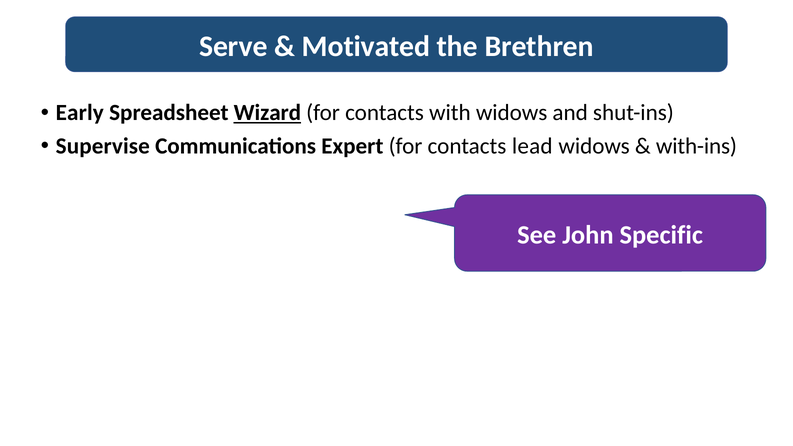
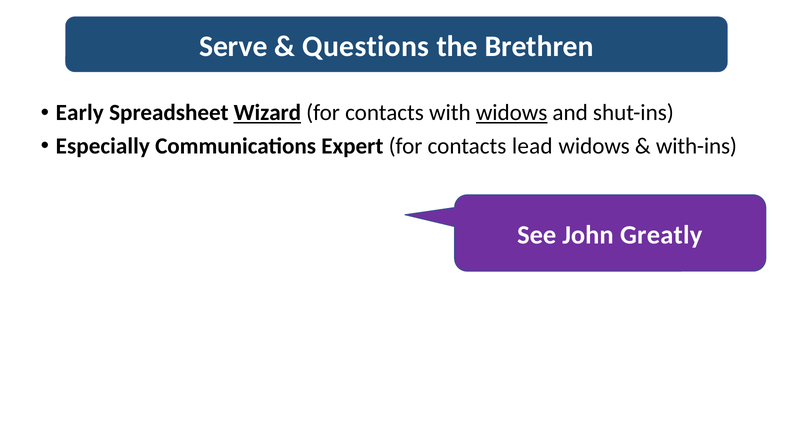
Motivated: Motivated -> Questions
widows at (512, 113) underline: none -> present
Supervise: Supervise -> Especially
Specific: Specific -> Greatly
